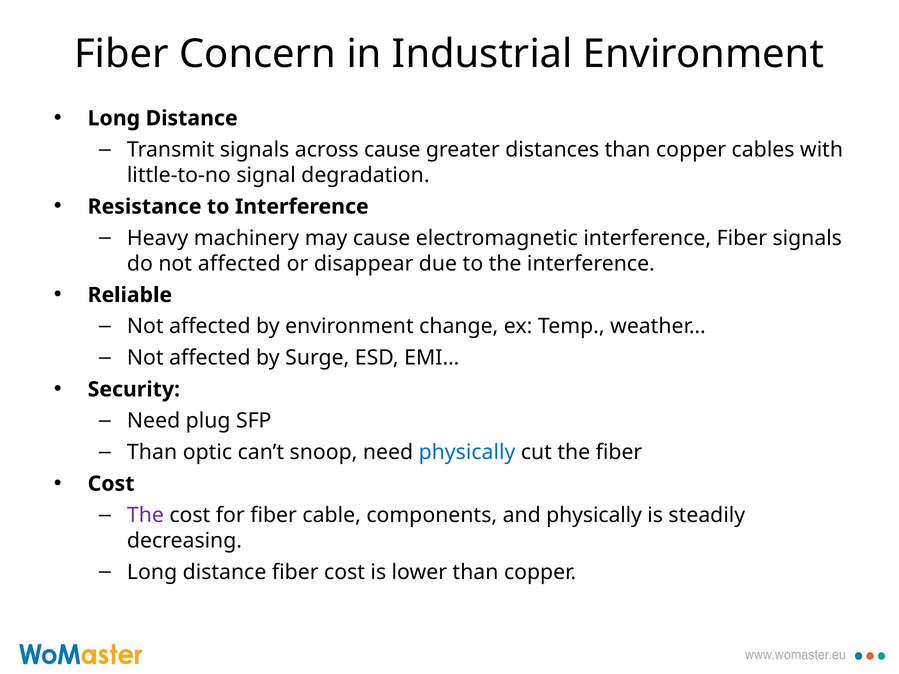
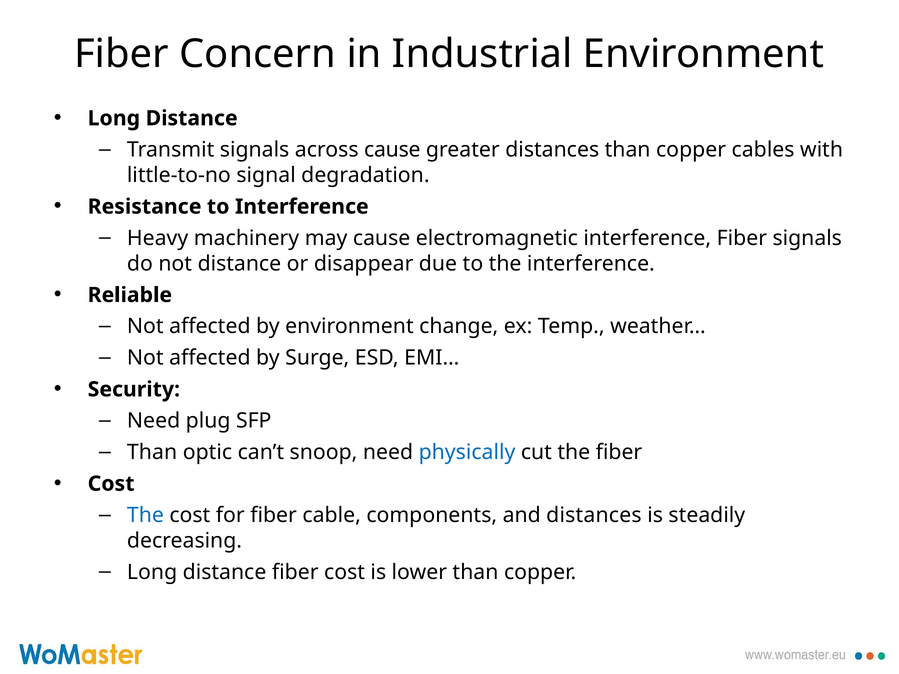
do not affected: affected -> distance
The at (145, 515) colour: purple -> blue
and physically: physically -> distances
